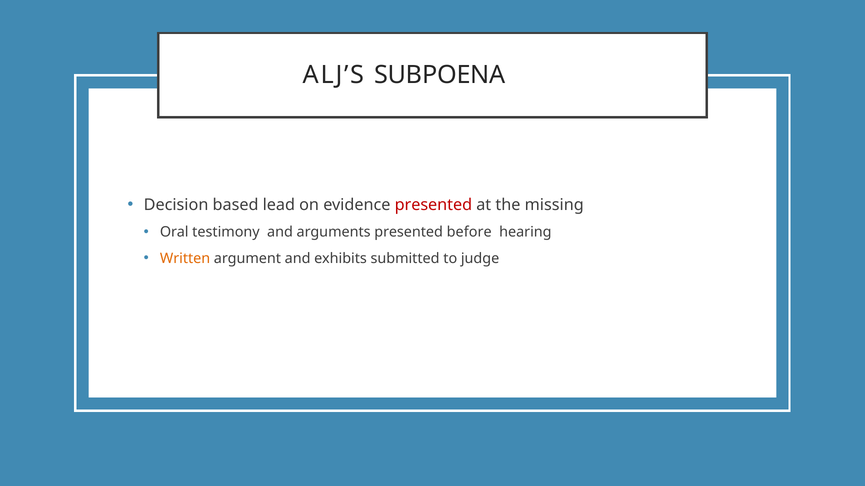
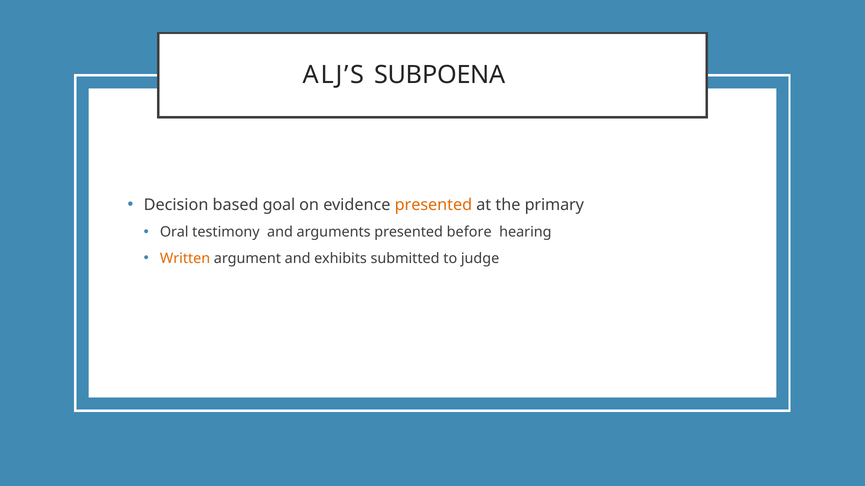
lead: lead -> goal
presented at (433, 205) colour: red -> orange
missing: missing -> primary
